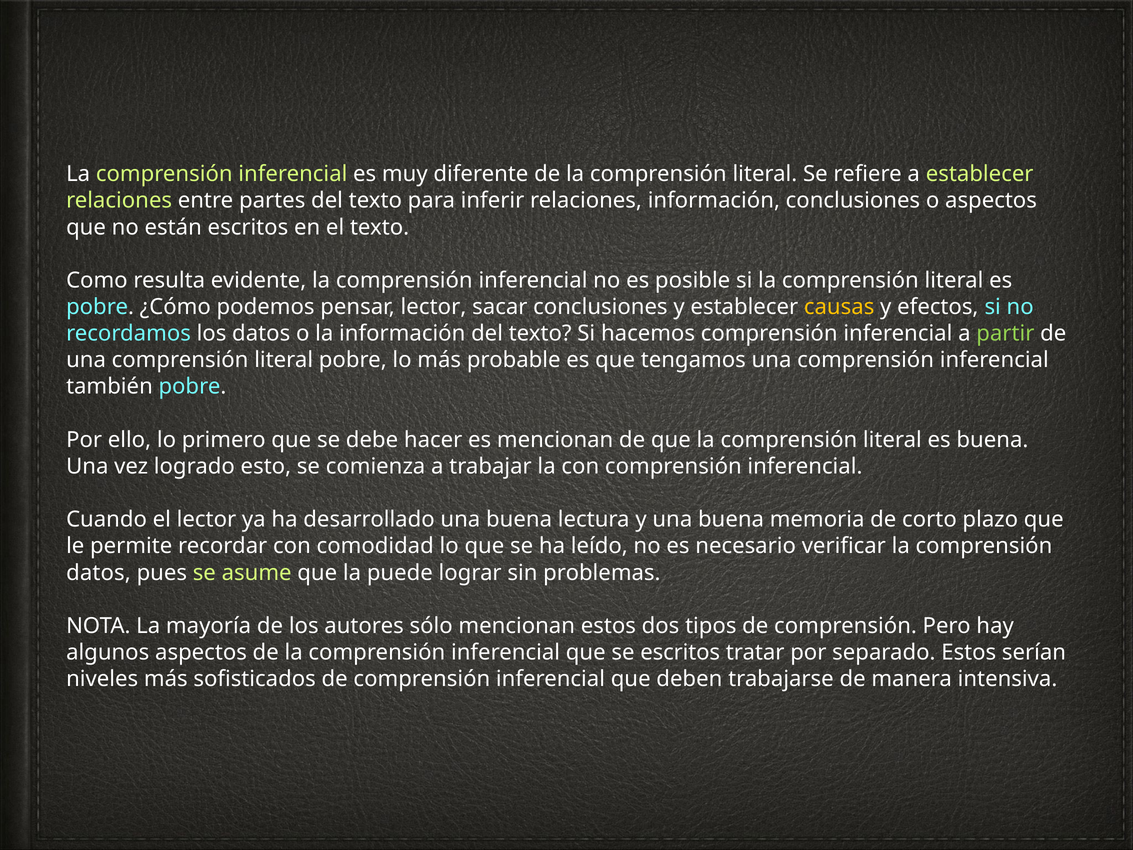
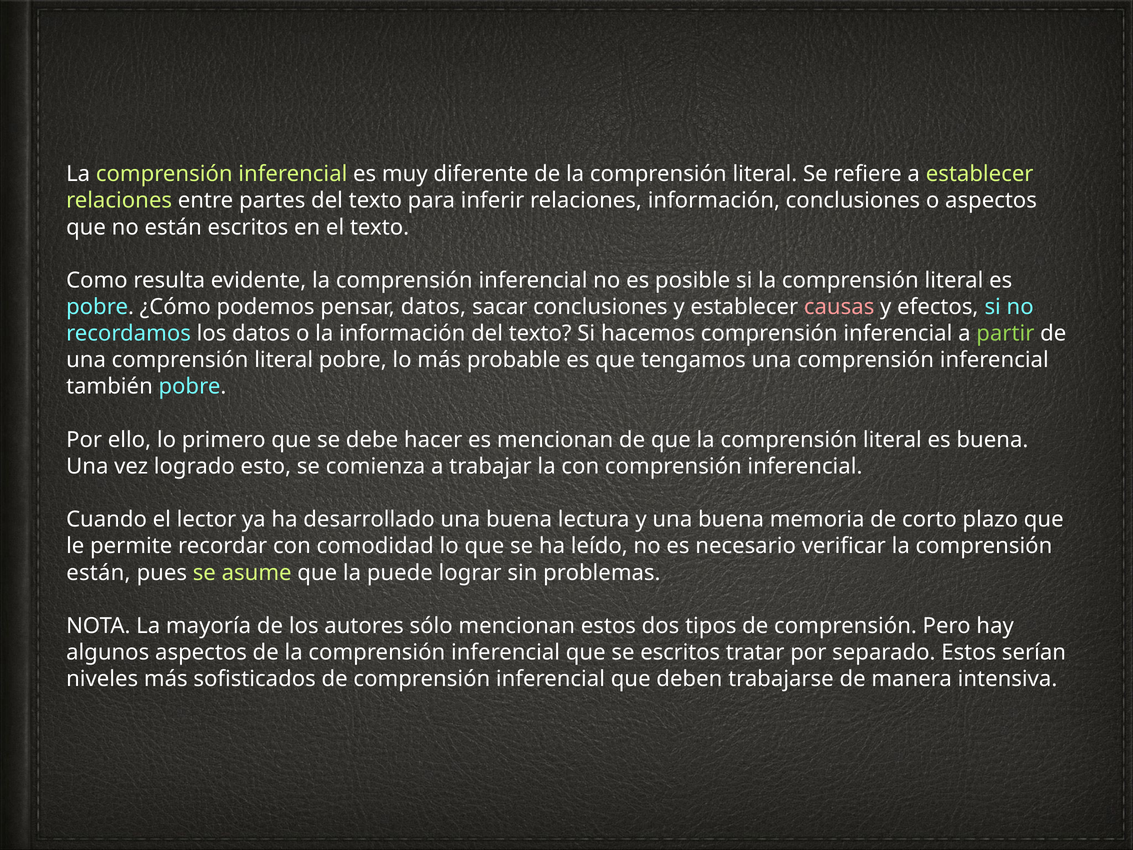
pensar lector: lector -> datos
causas colour: yellow -> pink
datos at (98, 573): datos -> están
